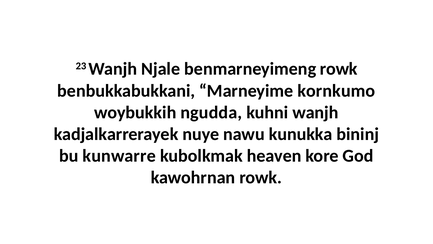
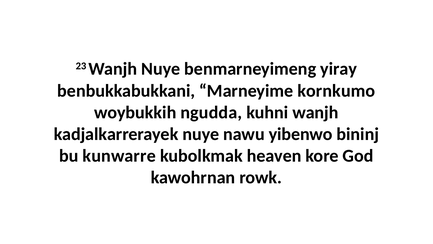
Wanjh Njale: Njale -> Nuye
benmarneyimeng rowk: rowk -> yiray
kunukka: kunukka -> yibenwo
